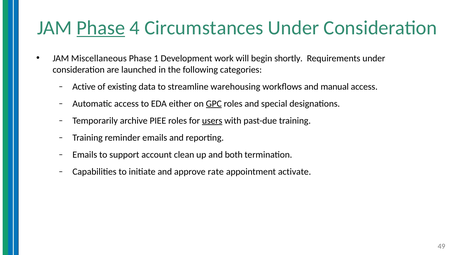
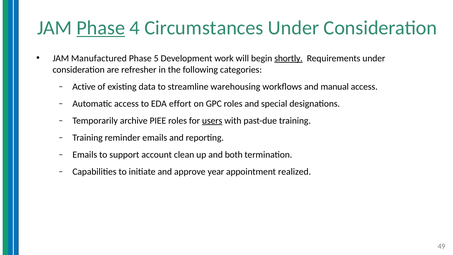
Miscellaneous: Miscellaneous -> Manufactured
1: 1 -> 5
shortly underline: none -> present
launched: launched -> refresher
either: either -> effort
GPC underline: present -> none
rate: rate -> year
activate: activate -> realized
